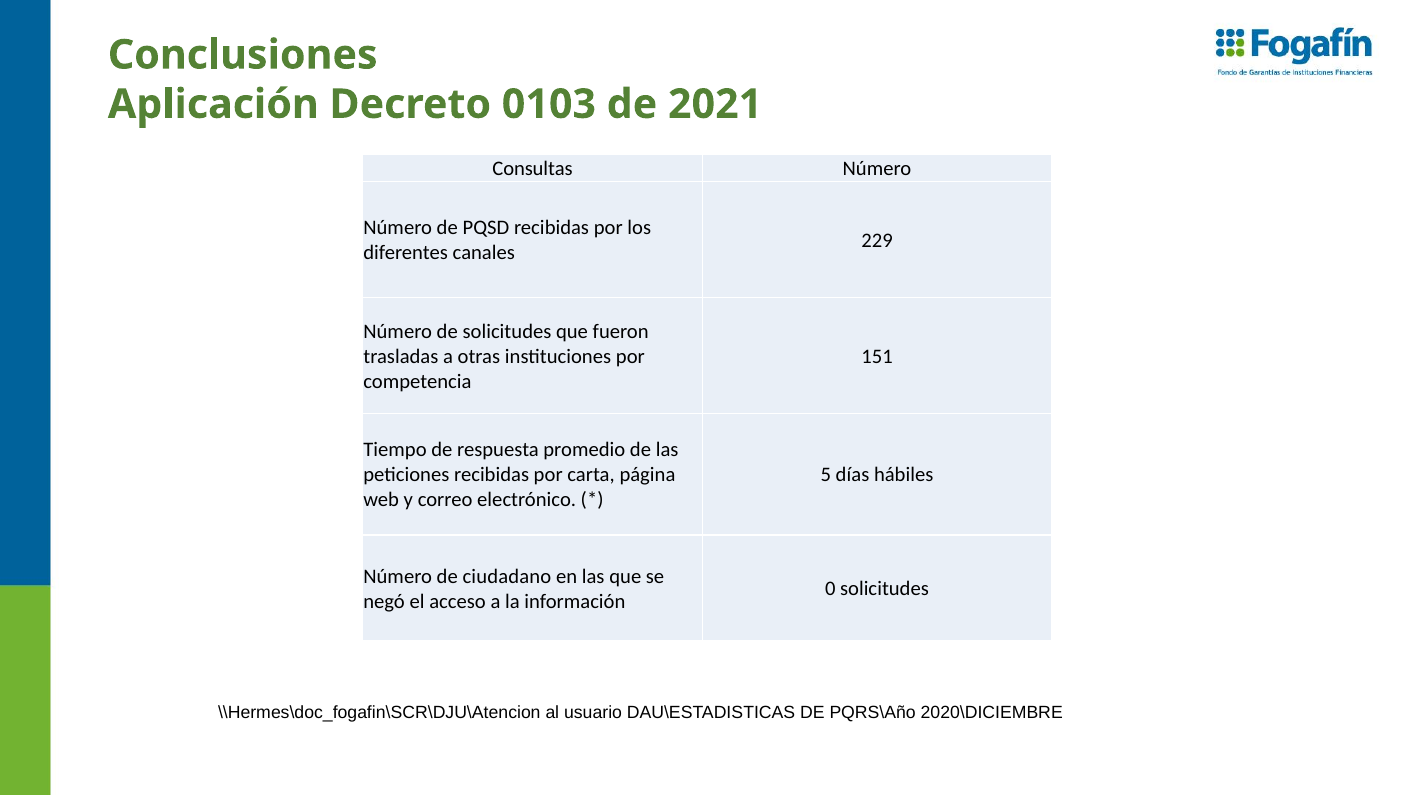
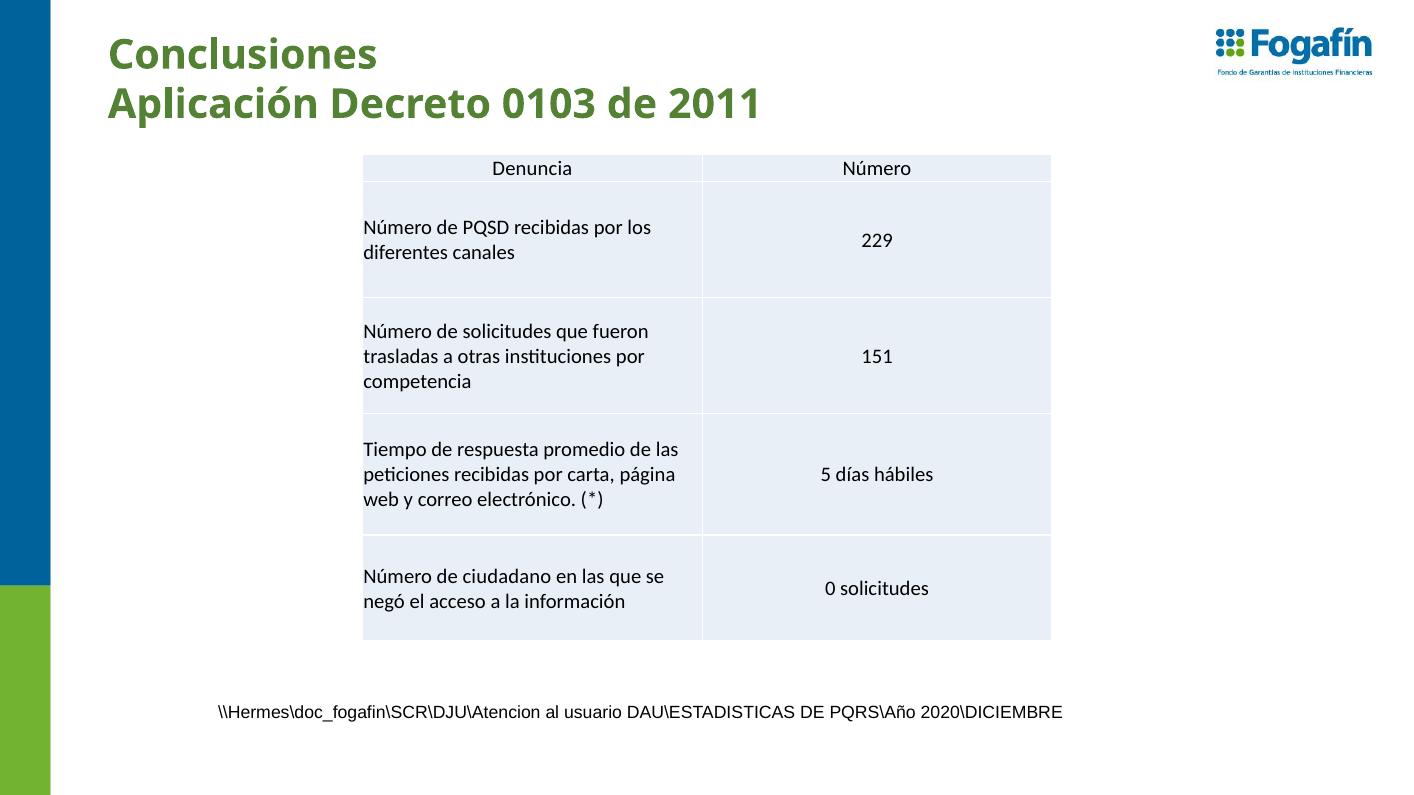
2021: 2021 -> 2011
Consultas: Consultas -> Denuncia
